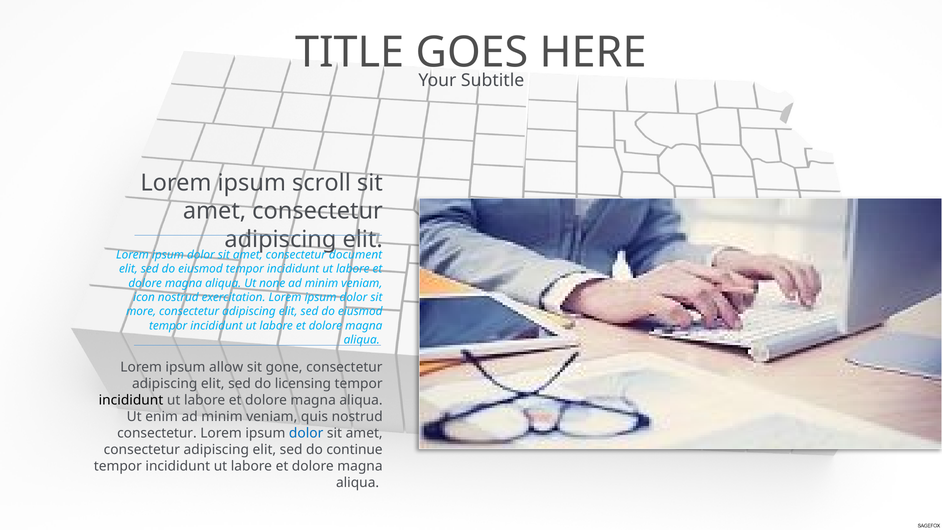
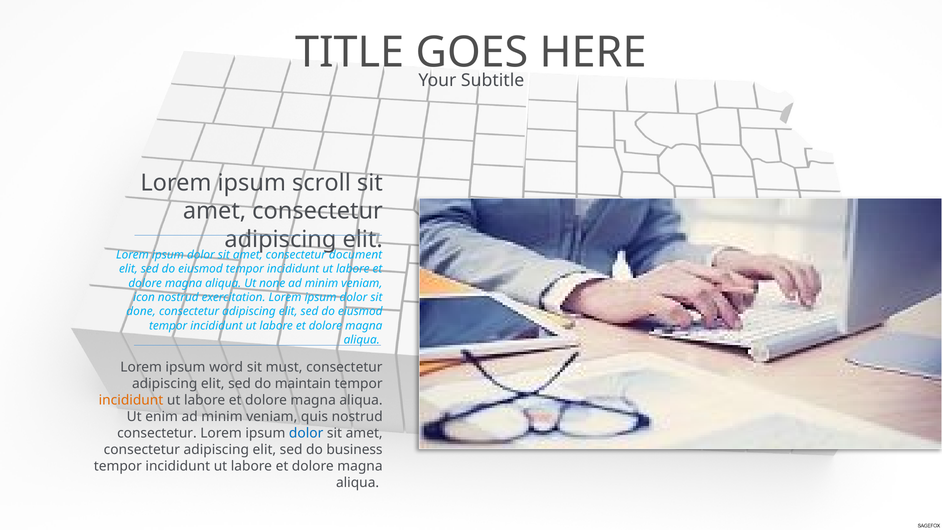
more: more -> done
allow: allow -> word
gone: gone -> must
licensing: licensing -> maintain
incididunt at (131, 400) colour: black -> orange
continue: continue -> business
